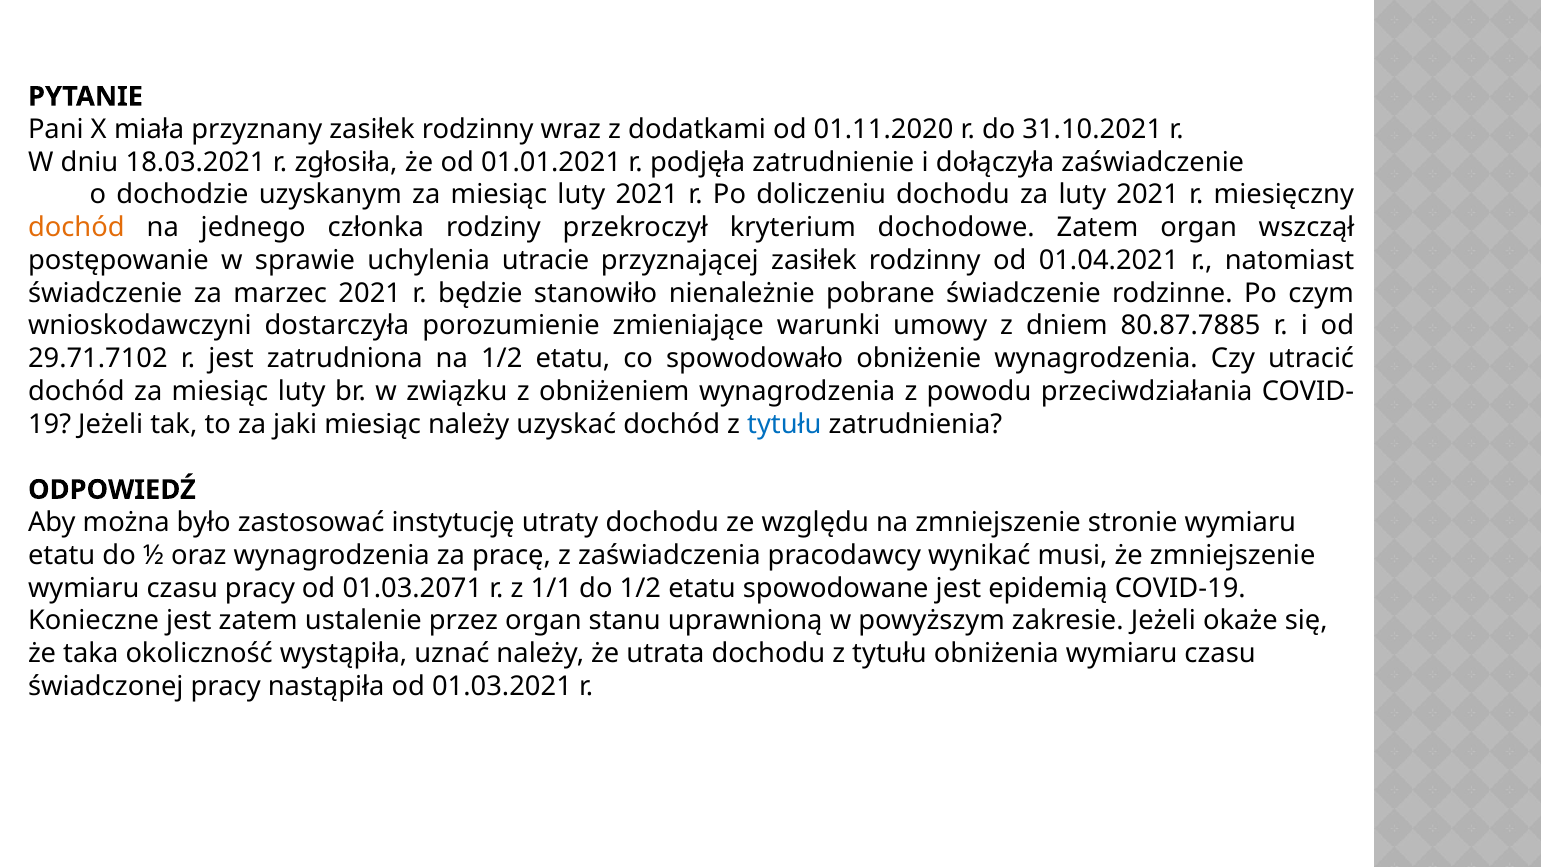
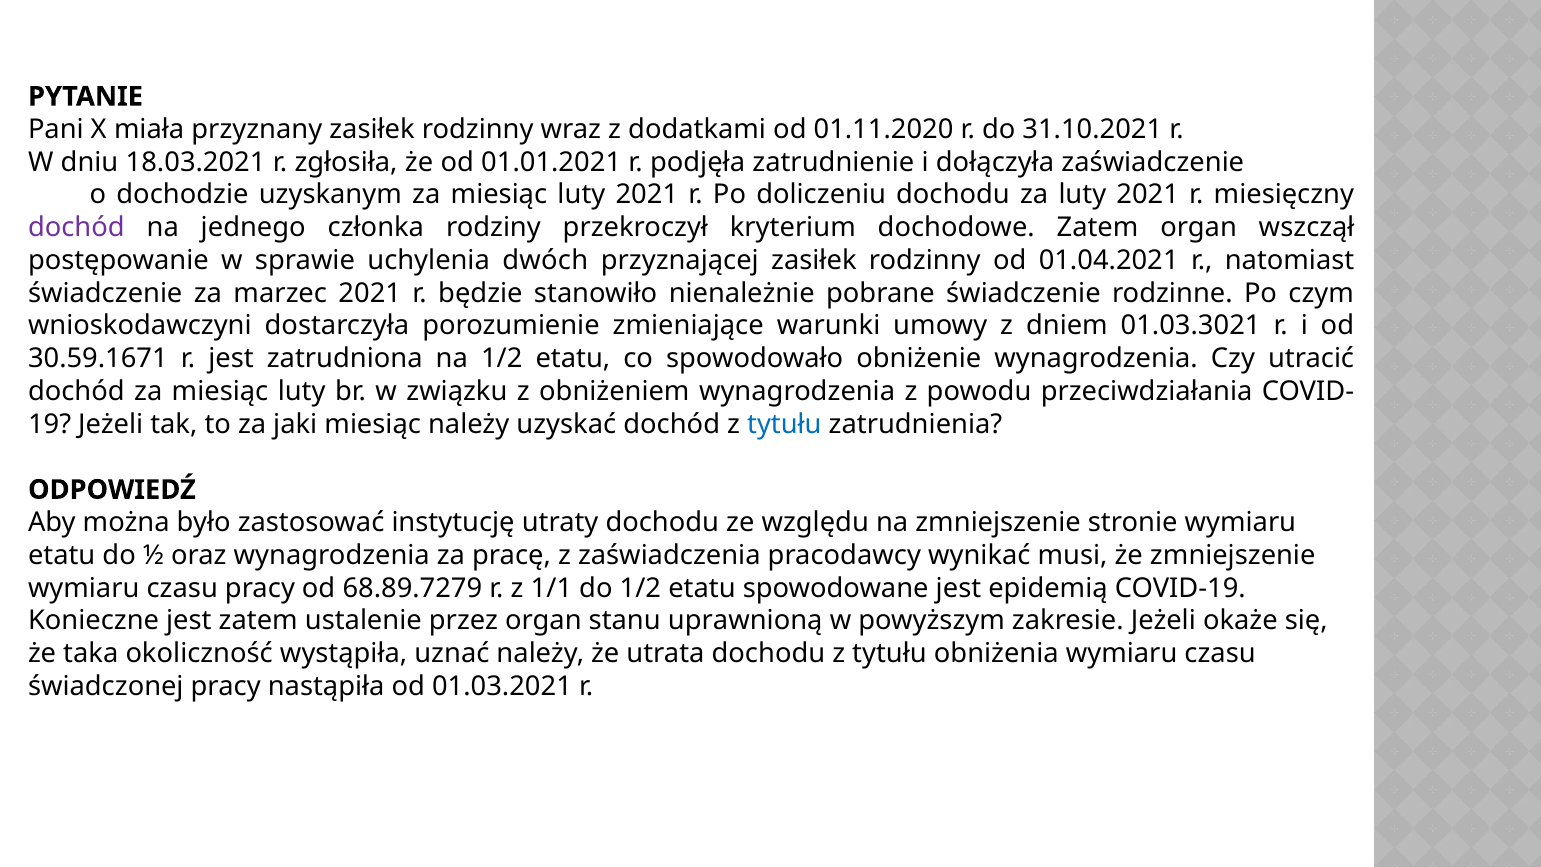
dochód at (76, 228) colour: orange -> purple
utracie: utracie -> dwóch
80.87.7885: 80.87.7885 -> 01.03.3021
29.71.7102: 29.71.7102 -> 30.59.1671
01.03.2071: 01.03.2071 -> 68.89.7279
